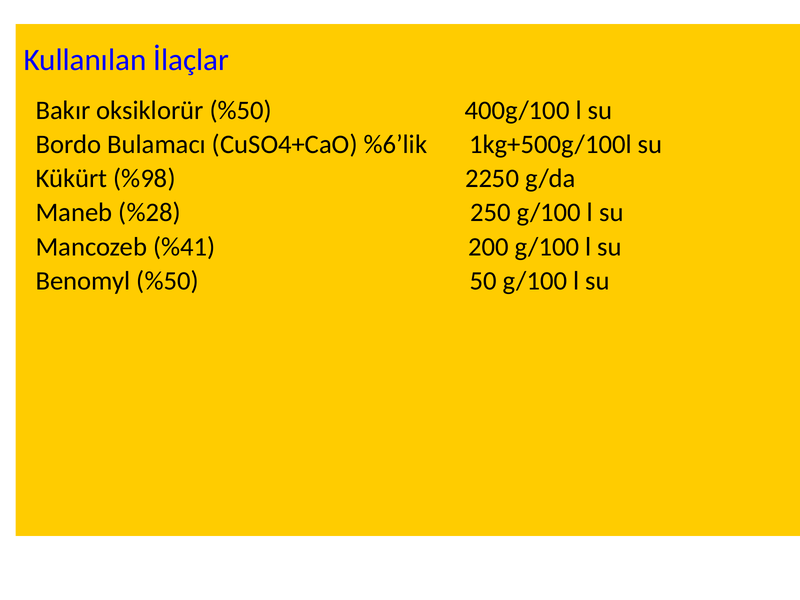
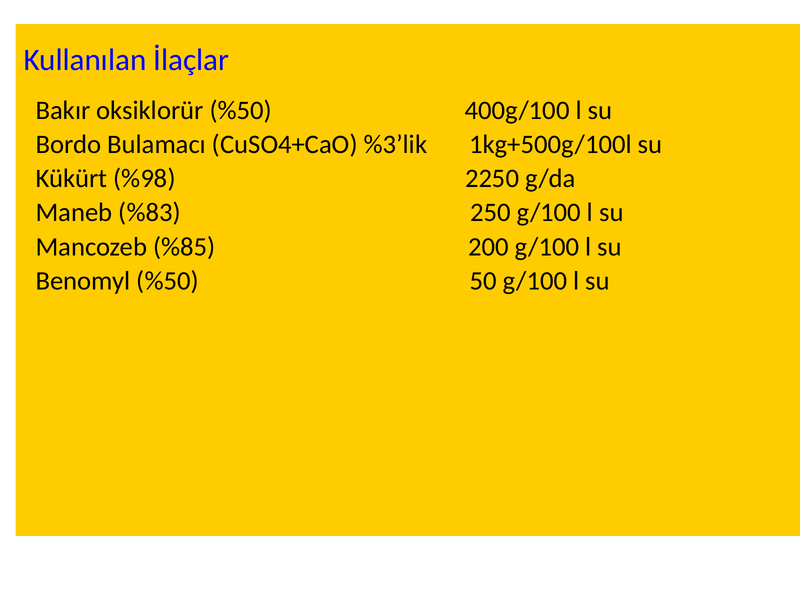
%6’lik: %6’lik -> %3’lik
%28: %28 -> %83
%41: %41 -> %85
